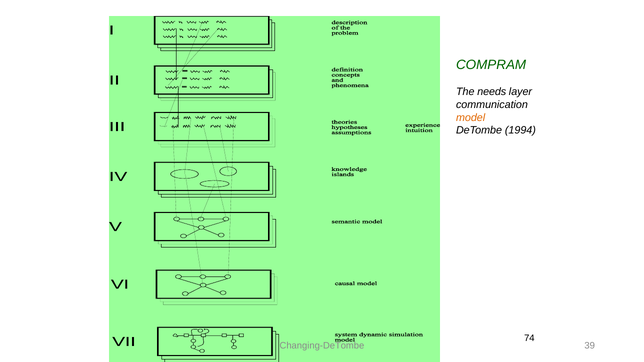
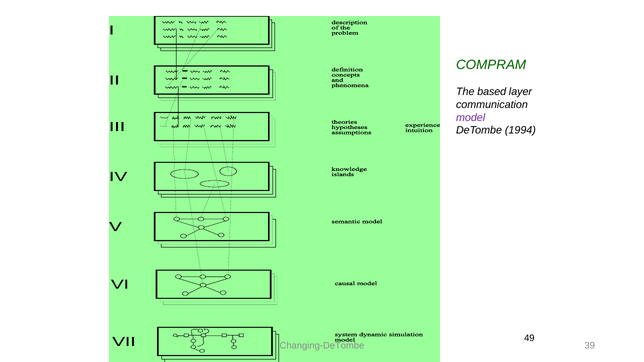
needs: needs -> based
model colour: orange -> purple
74: 74 -> 49
